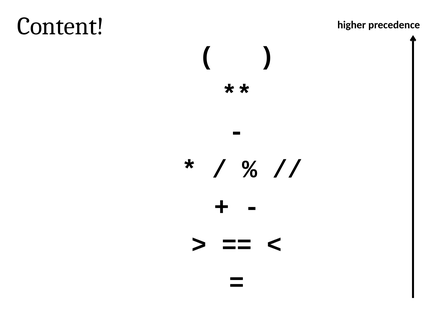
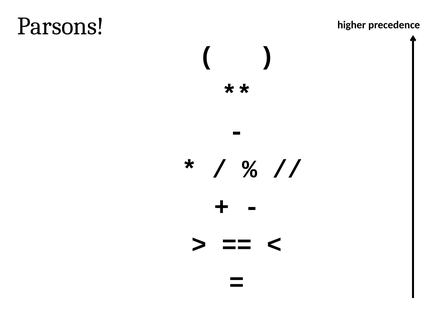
Content: Content -> Parsons
